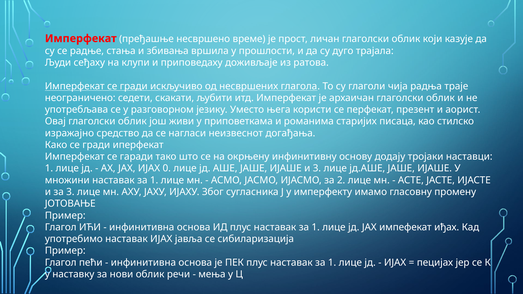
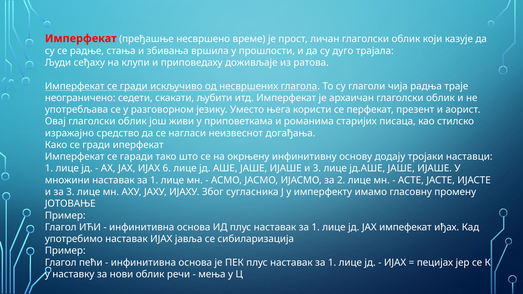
0: 0 -> 6
